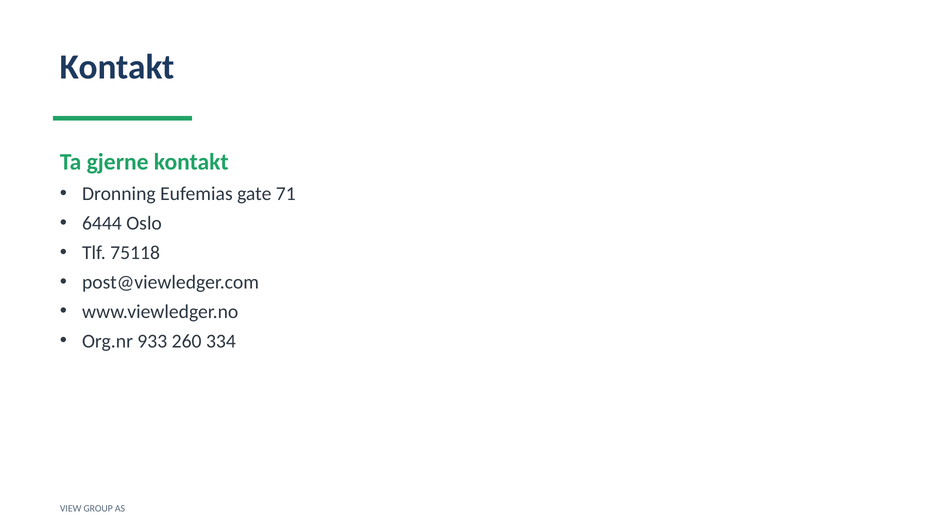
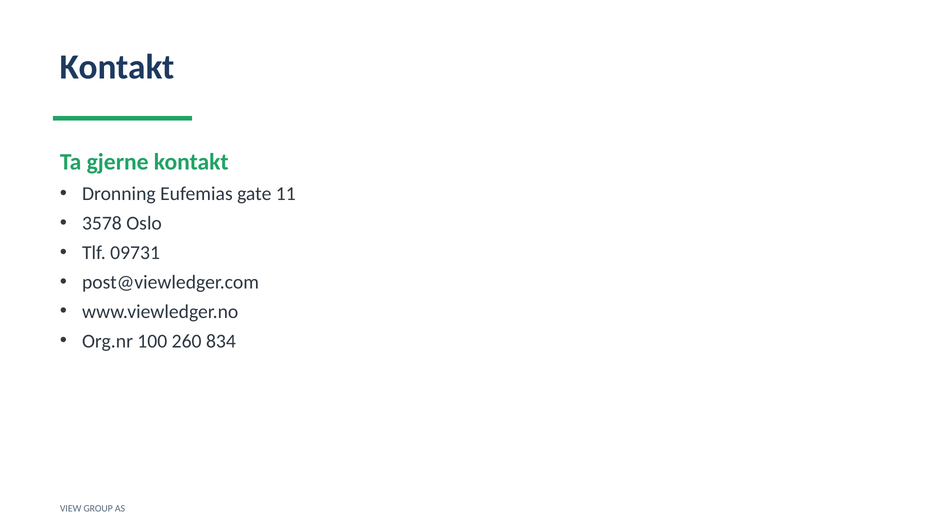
71: 71 -> 11
6444: 6444 -> 3578
75118: 75118 -> 09731
933: 933 -> 100
334: 334 -> 834
